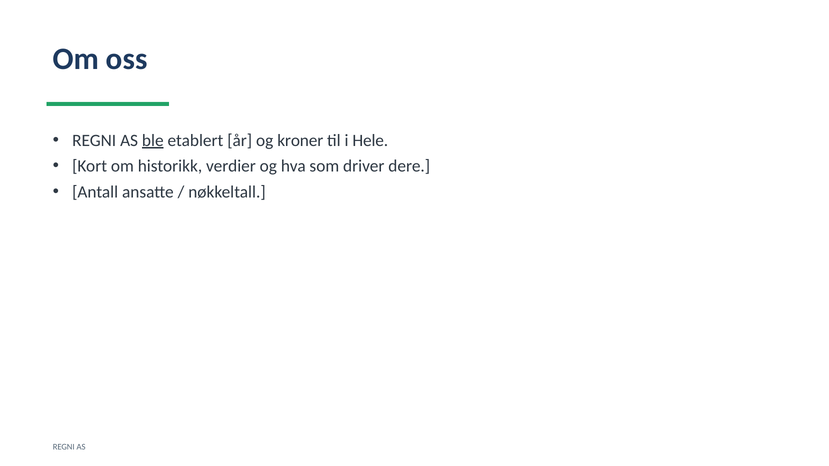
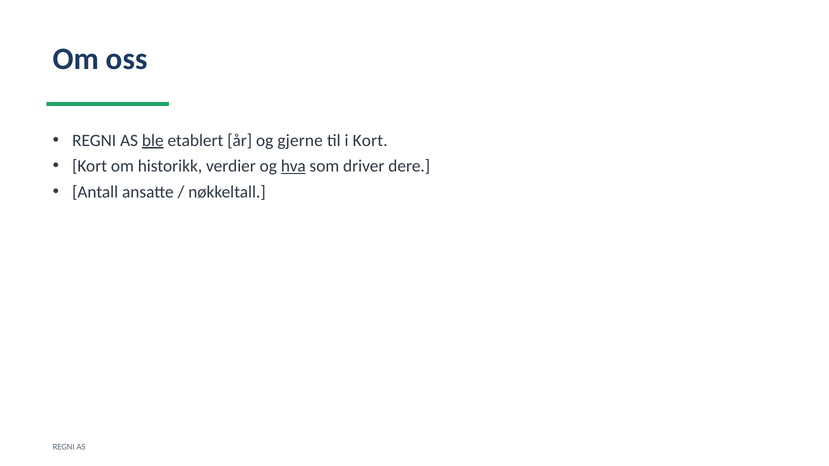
kroner: kroner -> gjerne
i Hele: Hele -> Kort
hva underline: none -> present
